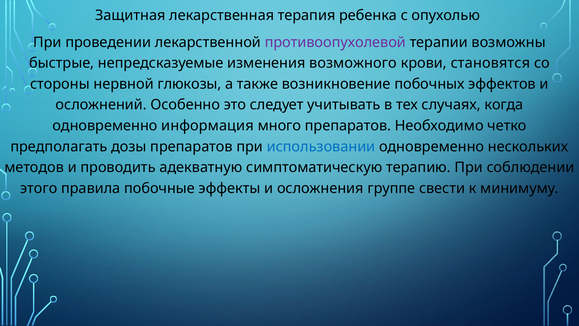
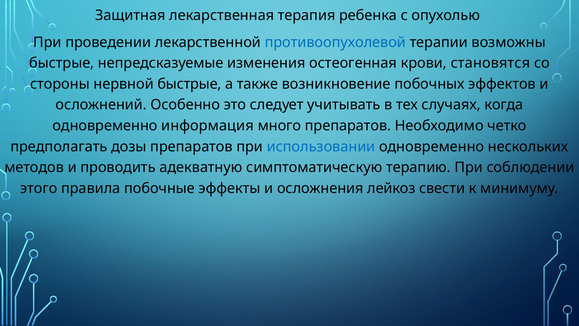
противоопухолевой colour: purple -> blue
возможного: возможного -> остеогенная
нервной глюкозы: глюкозы -> быстрые
группе: группе -> лейкоз
